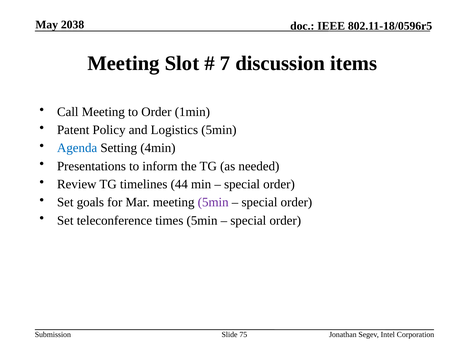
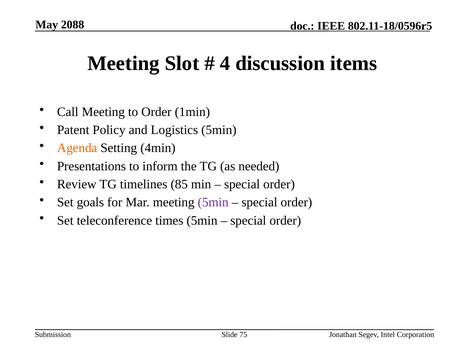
2038: 2038 -> 2088
7: 7 -> 4
Agenda colour: blue -> orange
44: 44 -> 85
